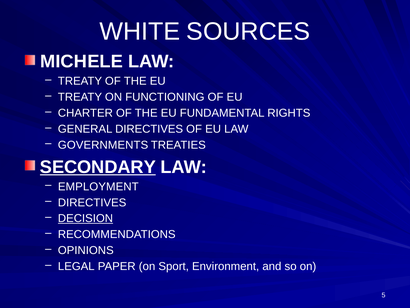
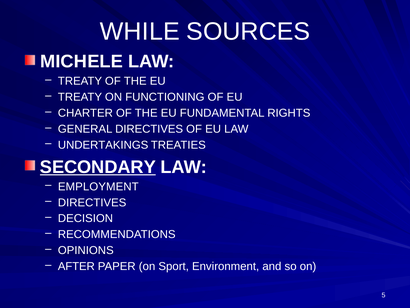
WHITE: WHITE -> WHILE
GOVERNMENTS: GOVERNMENTS -> UNDERTAKINGS
DECISION underline: present -> none
LEGAL: LEGAL -> AFTER
